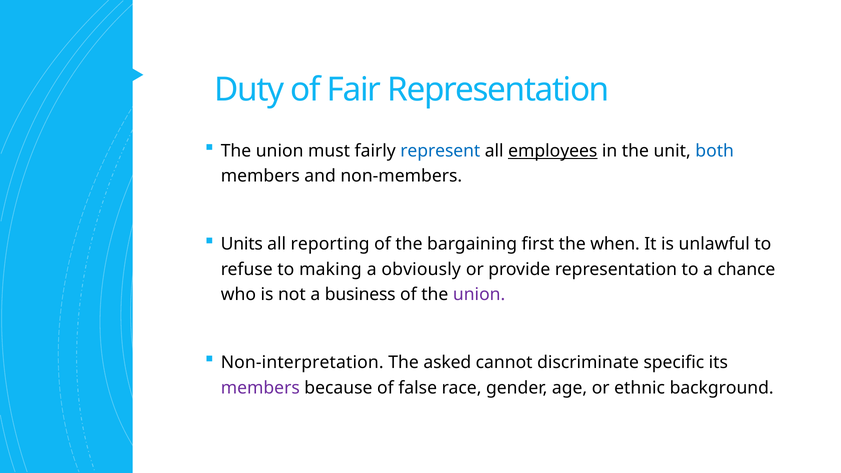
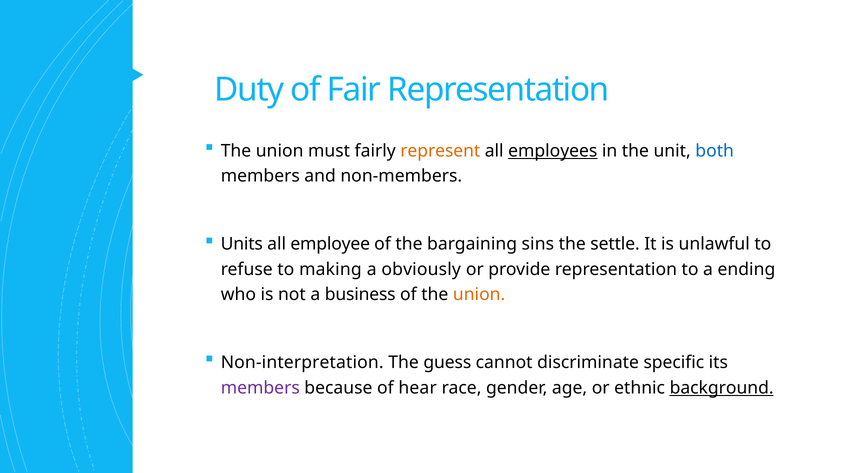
represent colour: blue -> orange
reporting: reporting -> employee
first: first -> sins
when: when -> settle
chance: chance -> ending
union at (479, 295) colour: purple -> orange
asked: asked -> guess
false: false -> hear
background underline: none -> present
